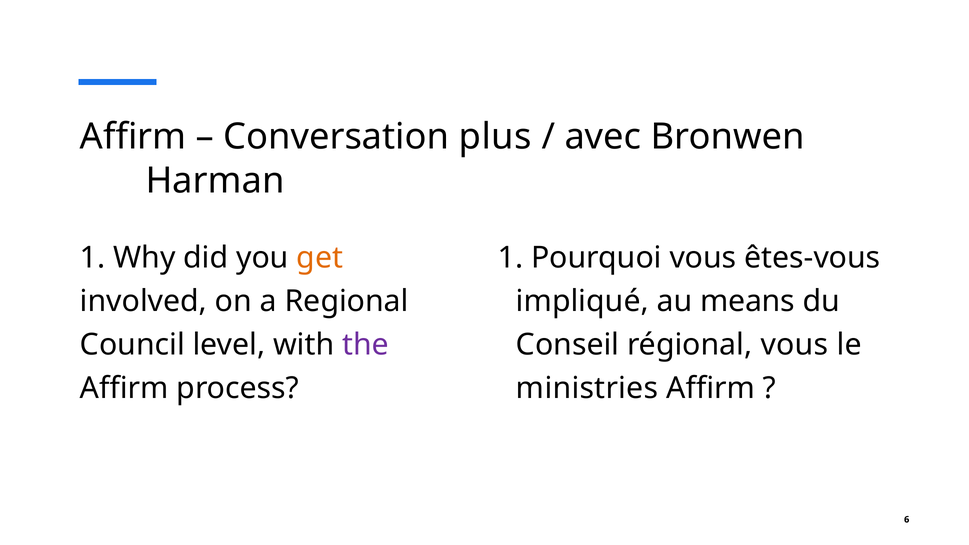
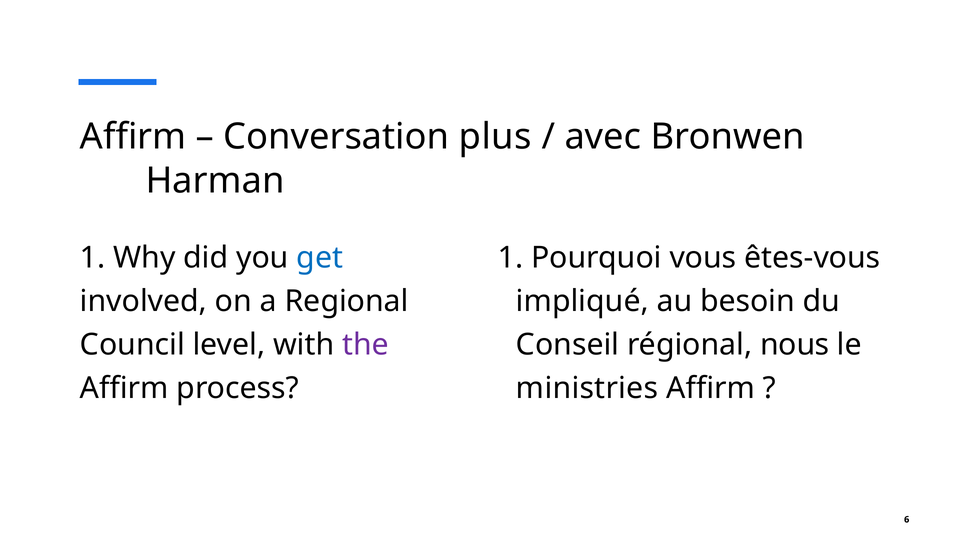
get colour: orange -> blue
means: means -> besoin
régional vous: vous -> nous
